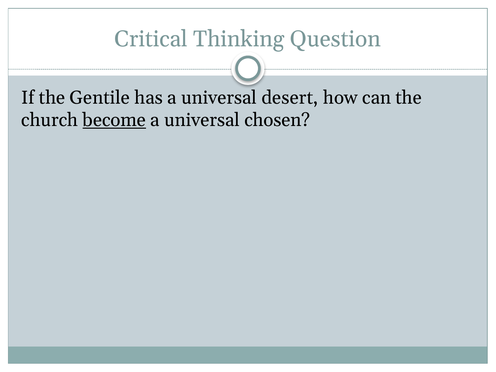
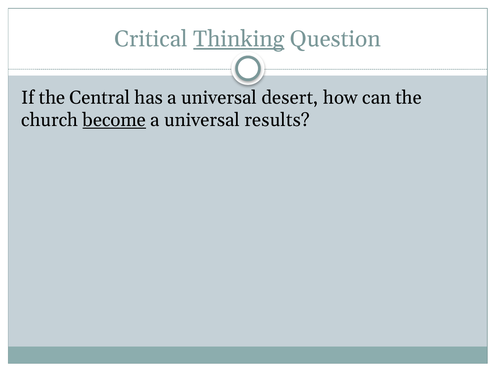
Thinking underline: none -> present
Gentile: Gentile -> Central
chosen: chosen -> results
